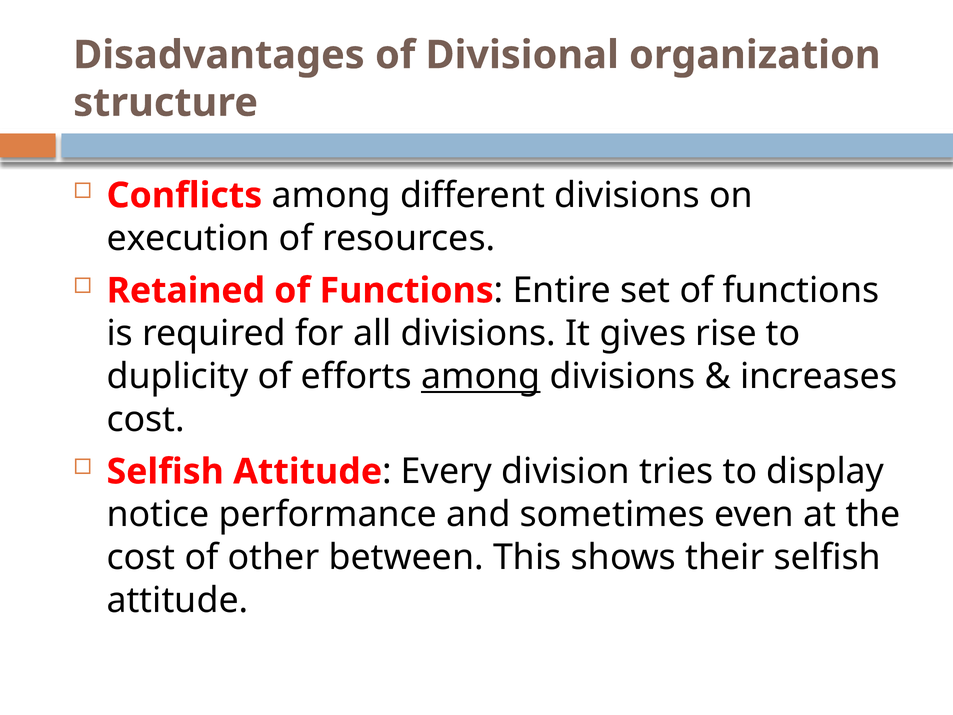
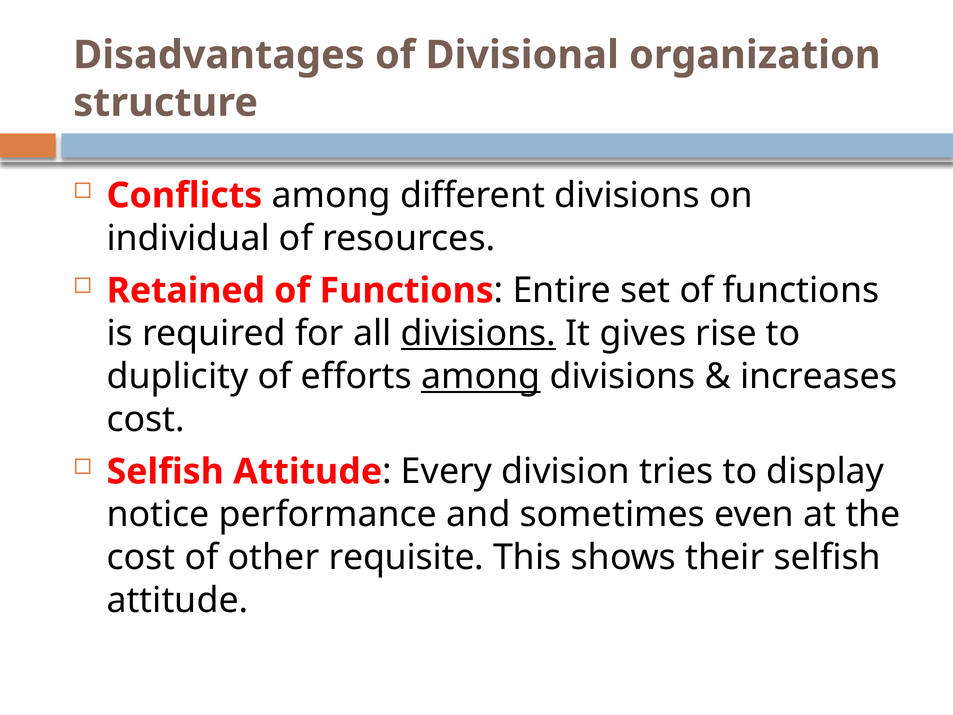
execution: execution -> individual
divisions at (478, 333) underline: none -> present
between: between -> requisite
